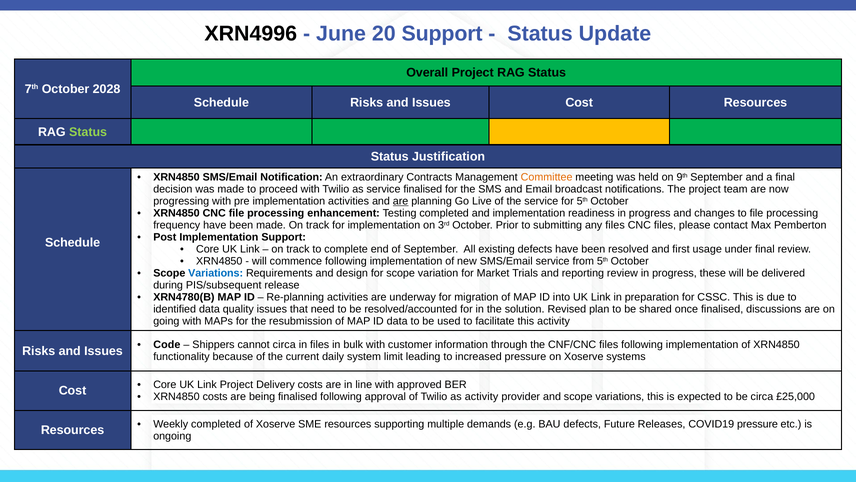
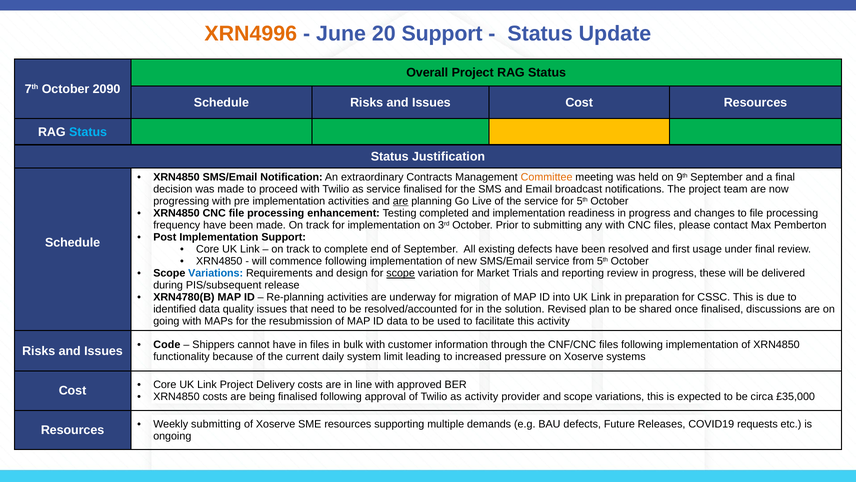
XRN4996 colour: black -> orange
2028: 2028 -> 2090
Status at (88, 132) colour: light green -> light blue
any files: files -> with
scope at (401, 273) underline: none -> present
cannot circa: circa -> have
£25,000: £25,000 -> £35,000
Weekly completed: completed -> submitting
COVID19 pressure: pressure -> requests
